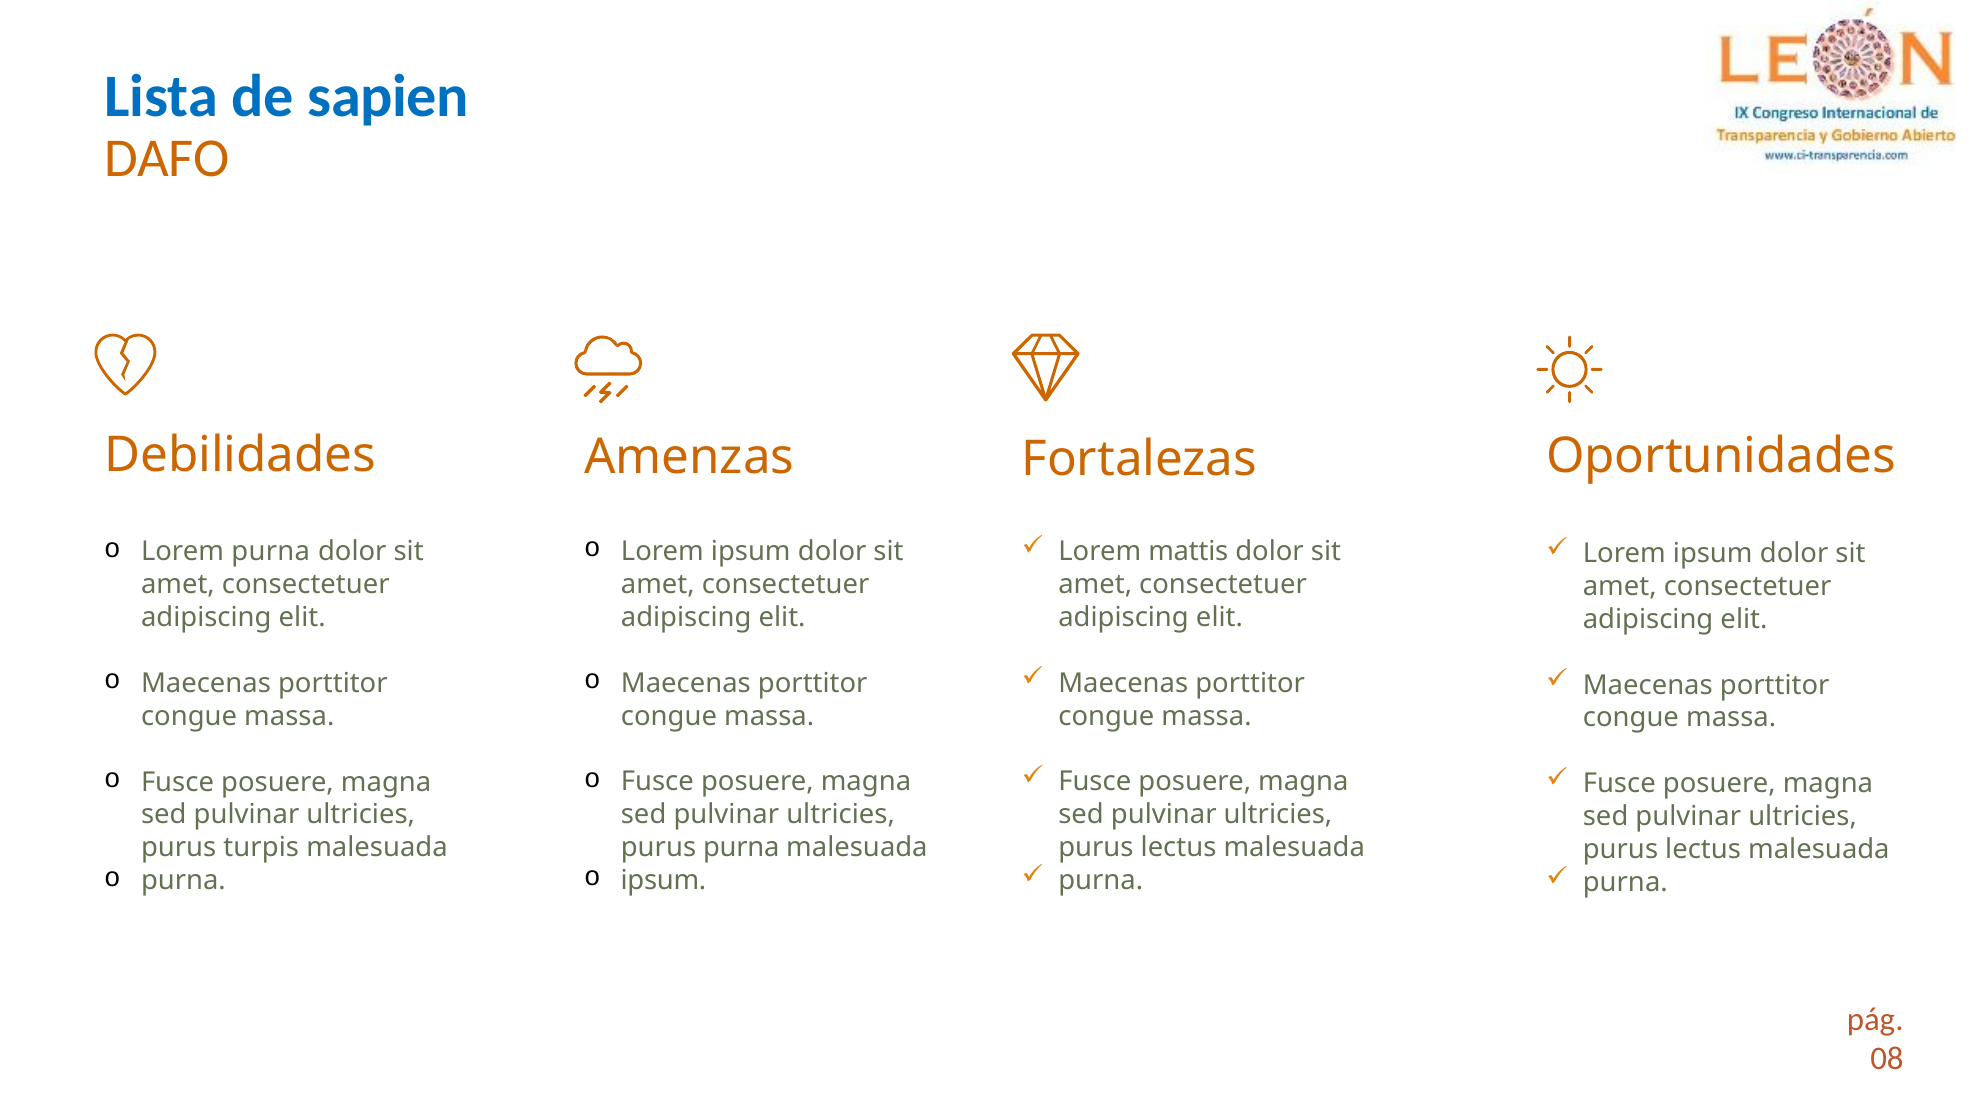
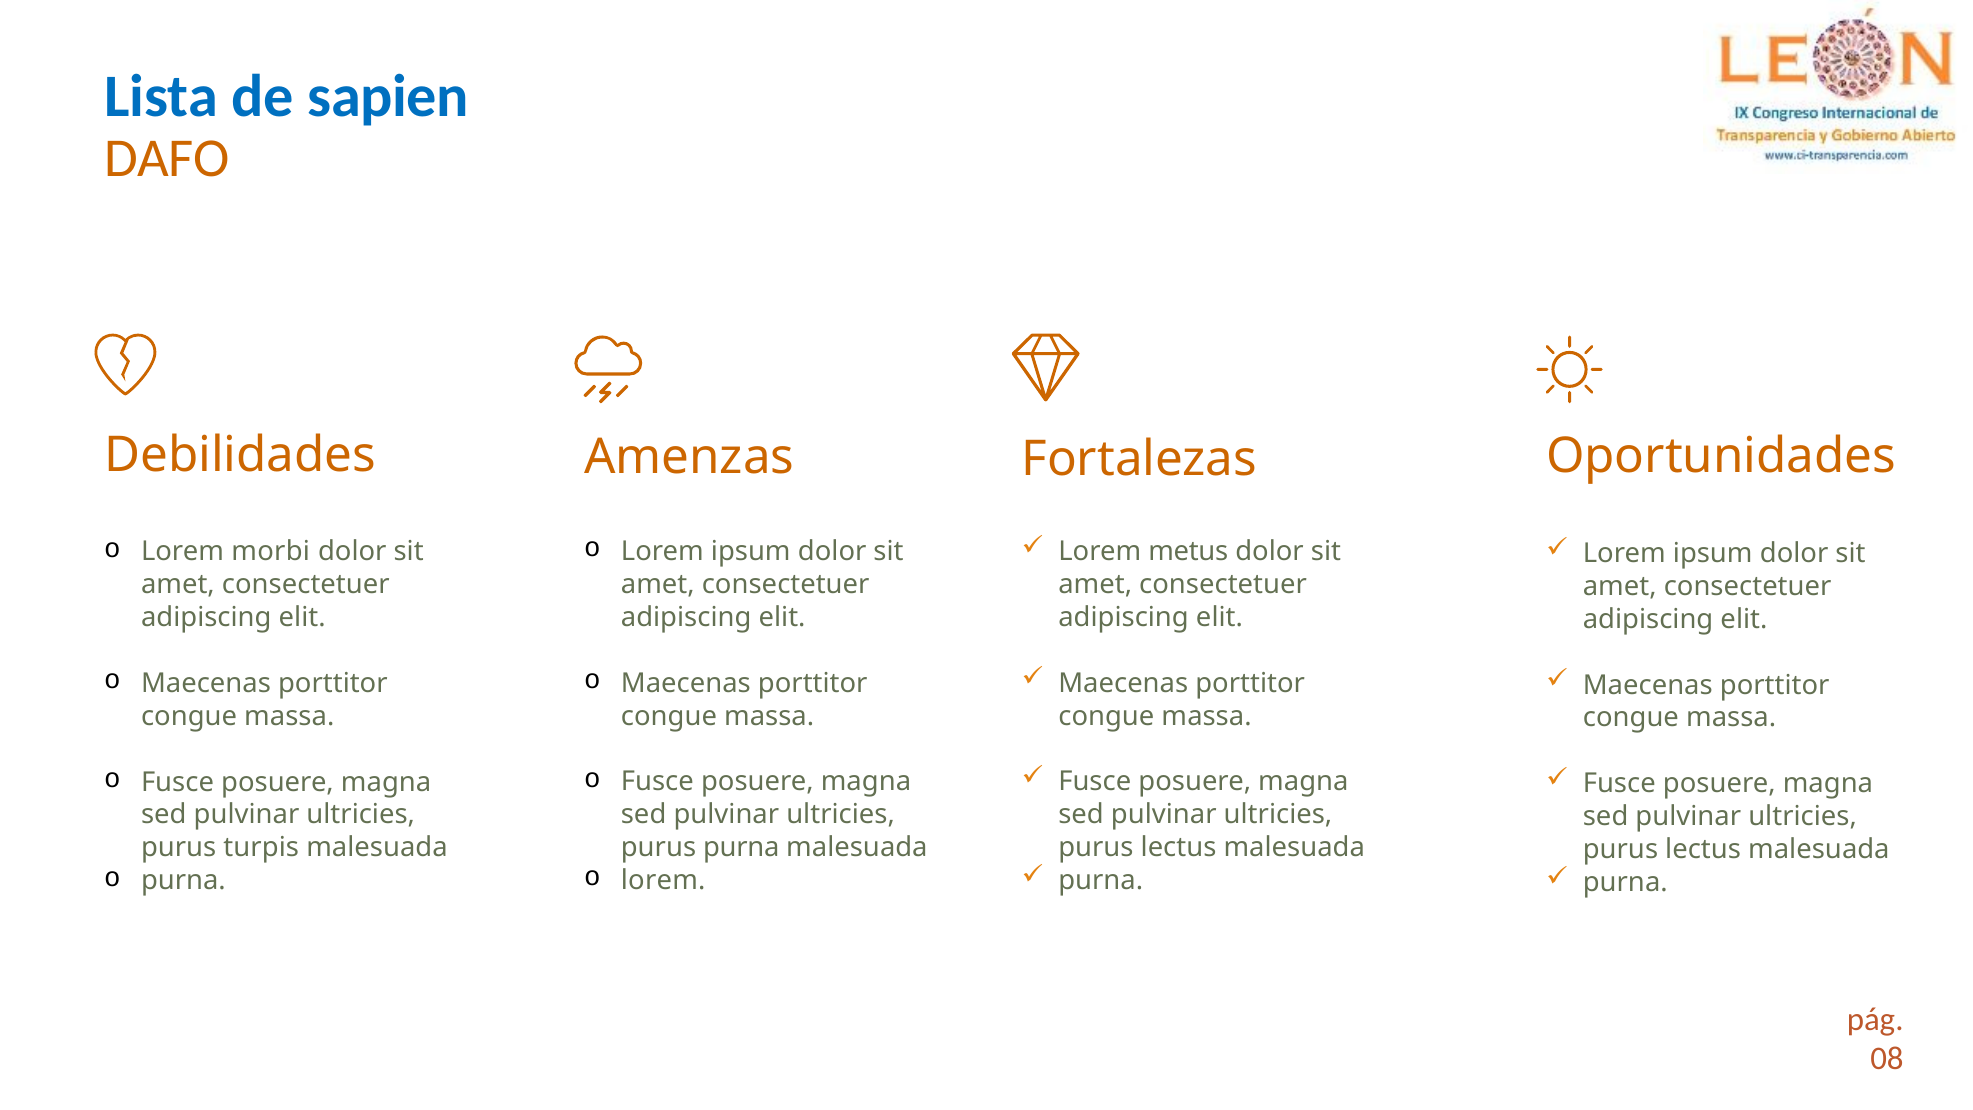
mattis: mattis -> metus
Lorem purna: purna -> morbi
ipsum at (663, 880): ipsum -> lorem
